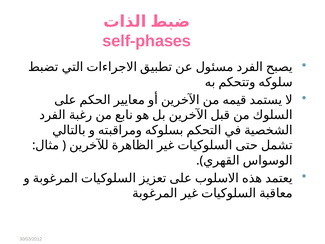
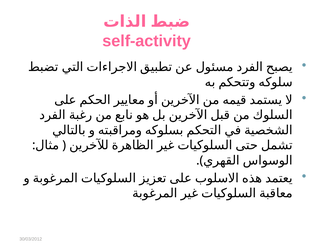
self-phases: self-phases -> self-activity
